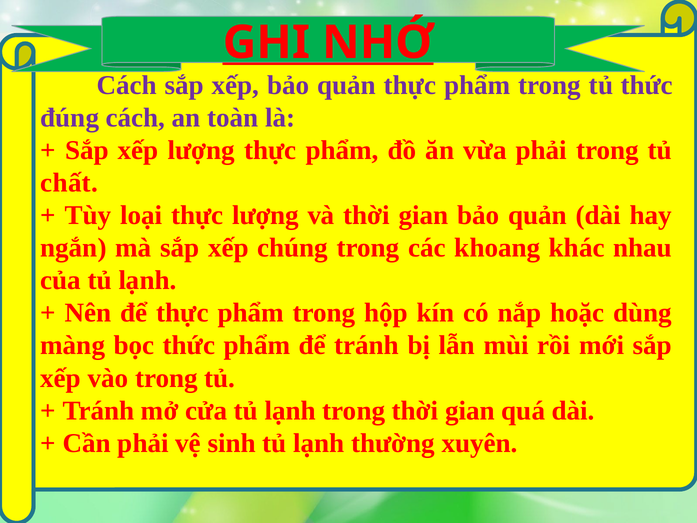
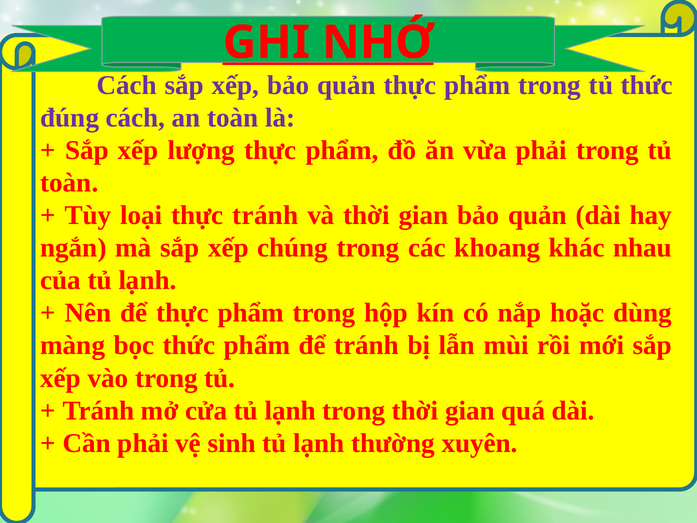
chất at (69, 183): chất -> toàn
thực lượng: lượng -> tránh
